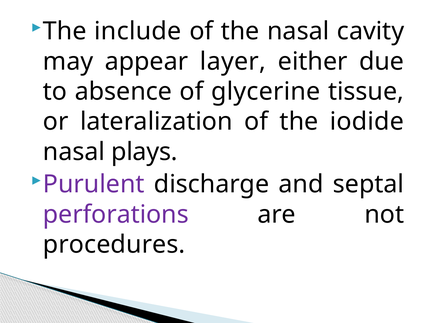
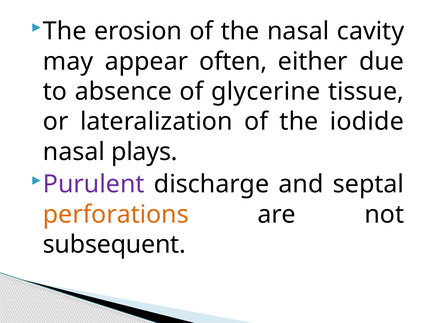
include: include -> erosion
layer: layer -> often
perforations colour: purple -> orange
procedures: procedures -> subsequent
